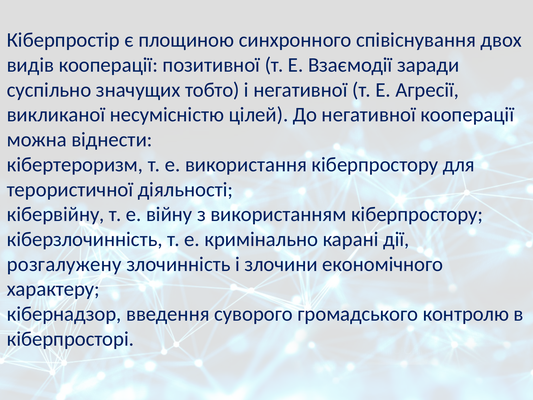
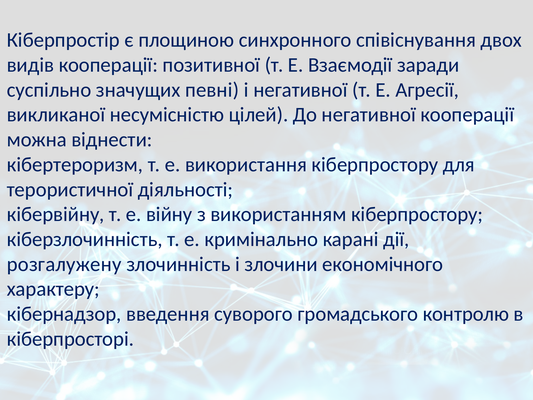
тобто: тобто -> певні
